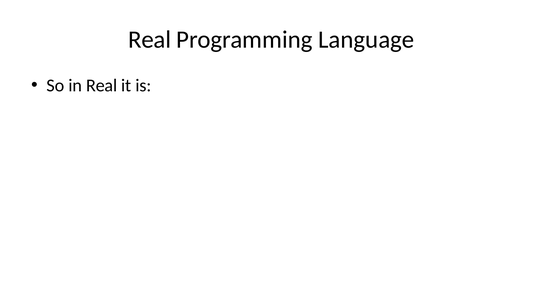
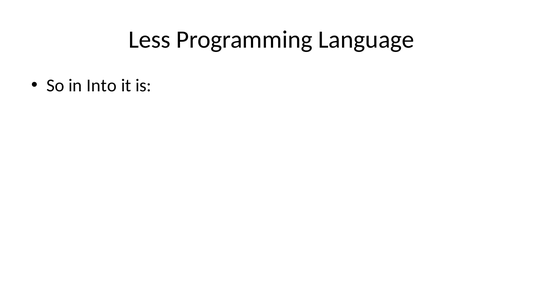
Real at (150, 39): Real -> Less
in Real: Real -> Into
